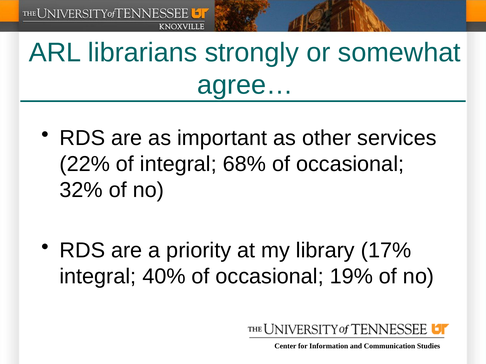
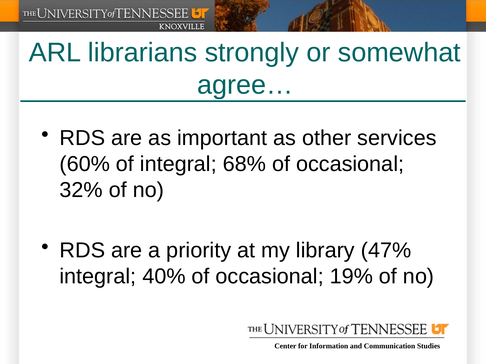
22%: 22% -> 60%
17%: 17% -> 47%
